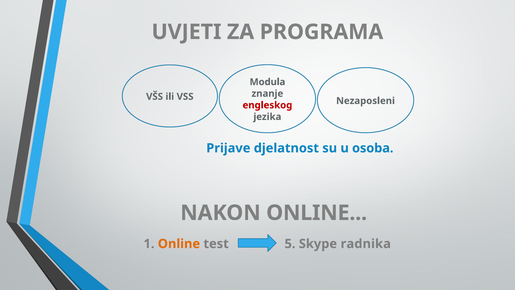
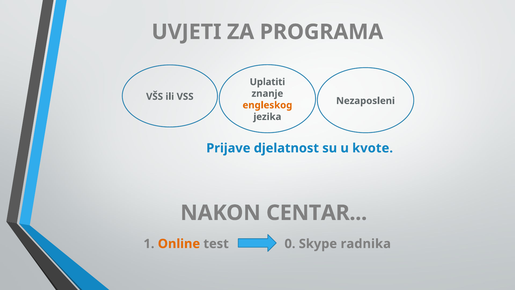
Modula: Modula -> Uplatiti
engleskog colour: red -> orange
osoba: osoba -> kvote
NAKON ONLINE: ONLINE -> CENTAR
5: 5 -> 0
